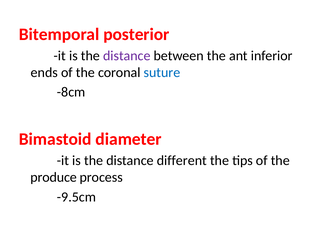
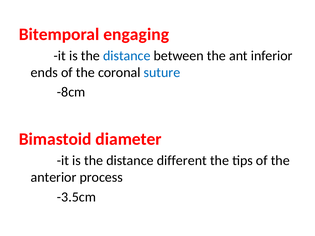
posterior: posterior -> engaging
distance at (127, 56) colour: purple -> blue
produce: produce -> anterior
-9.5cm: -9.5cm -> -3.5cm
